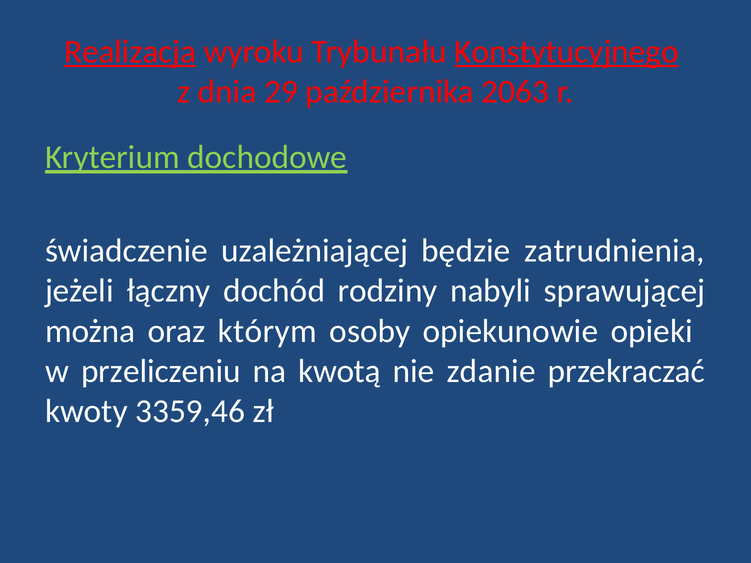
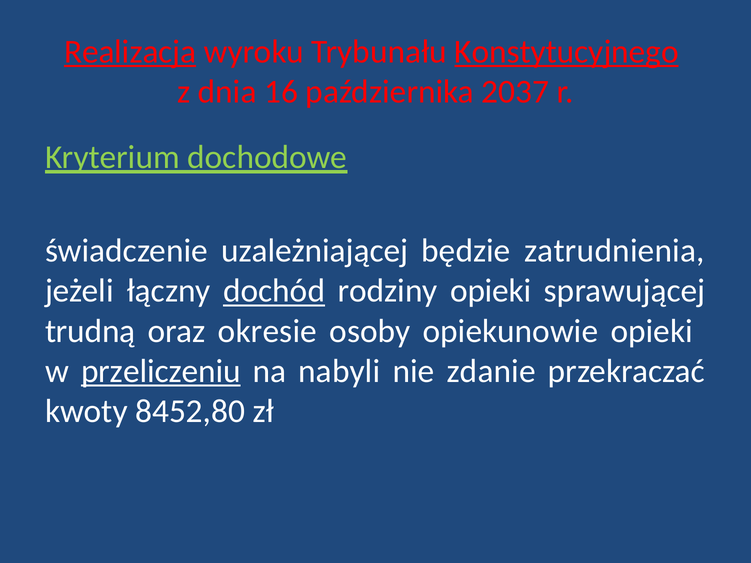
29: 29 -> 16
2063: 2063 -> 2037
dochód underline: none -> present
rodziny nabyli: nabyli -> opieki
można: można -> trudną
którym: którym -> okresie
przeliczeniu underline: none -> present
kwotą: kwotą -> nabyli
3359,46: 3359,46 -> 8452,80
